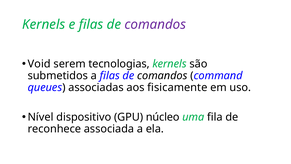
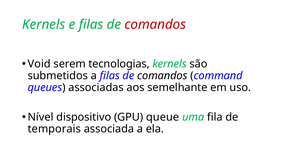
comandos at (155, 24) colour: purple -> red
fisicamente: fisicamente -> semelhante
núcleo: núcleo -> queue
reconhece: reconhece -> temporais
